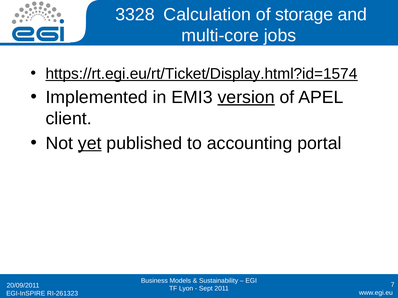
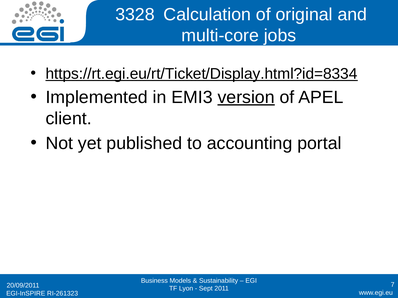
storage: storage -> original
https://rt.egi.eu/rt/Ticket/Display.html?id=1574: https://rt.egi.eu/rt/Ticket/Display.html?id=1574 -> https://rt.egi.eu/rt/Ticket/Display.html?id=8334
yet underline: present -> none
